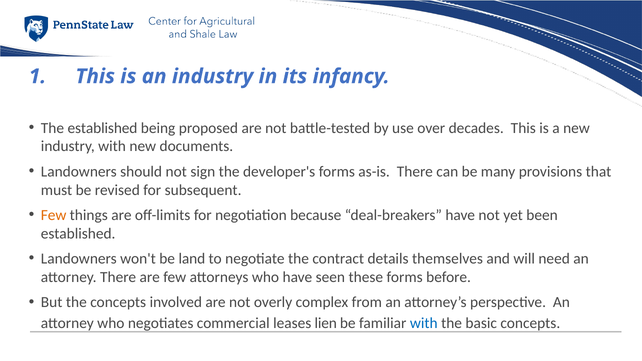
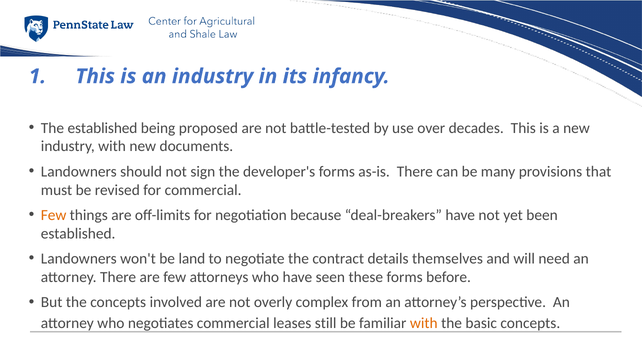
for subsequent: subsequent -> commercial
lien: lien -> still
with at (424, 323) colour: blue -> orange
